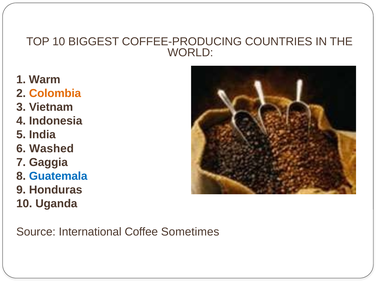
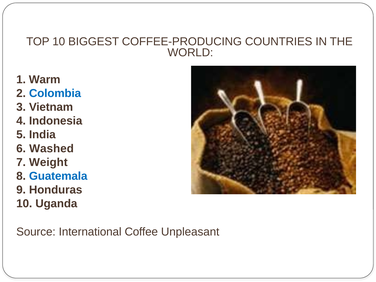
Colombia colour: orange -> blue
Gaggia: Gaggia -> Weight
Sometimes: Sometimes -> Unpleasant
